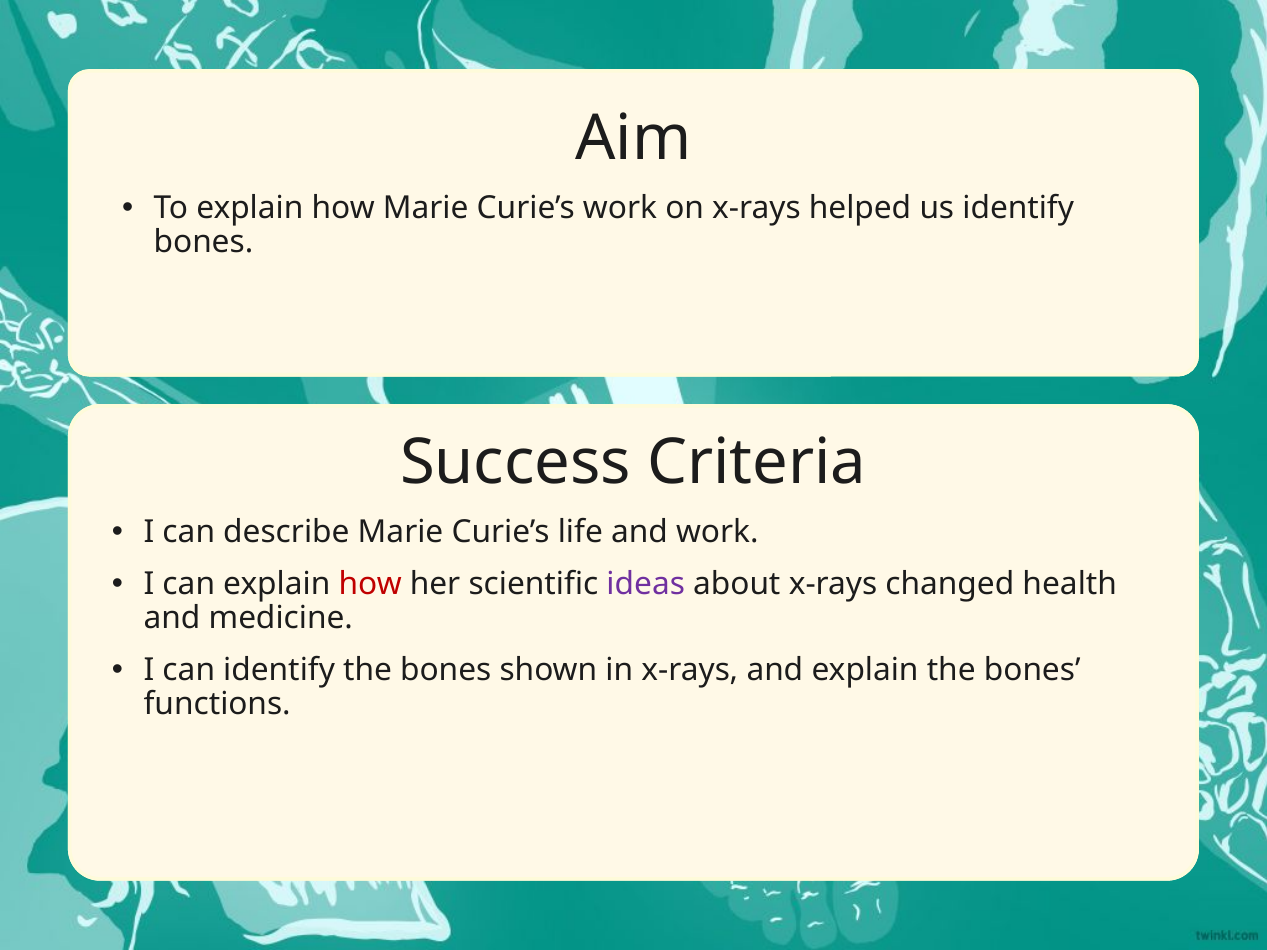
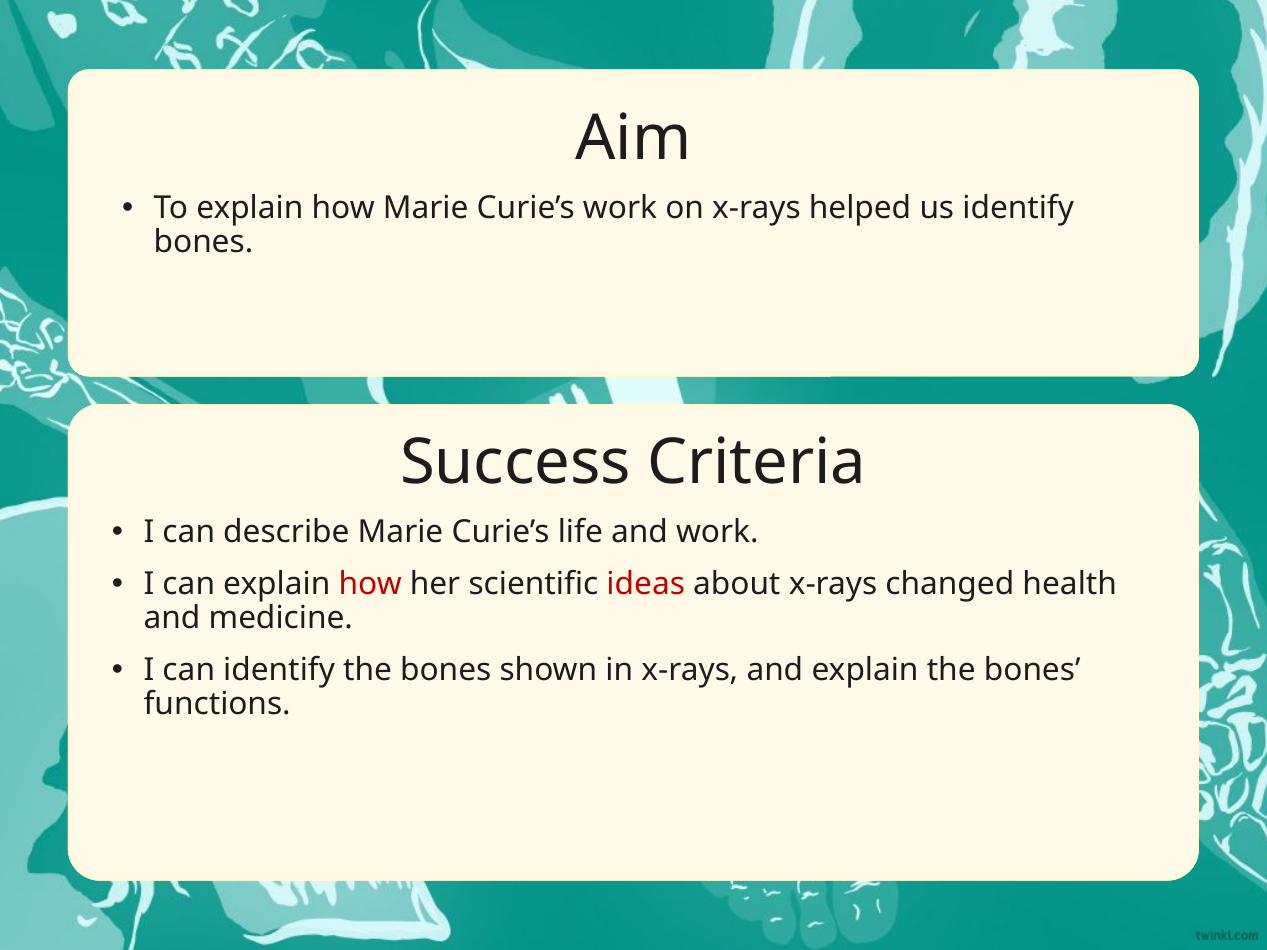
ideas colour: purple -> red
